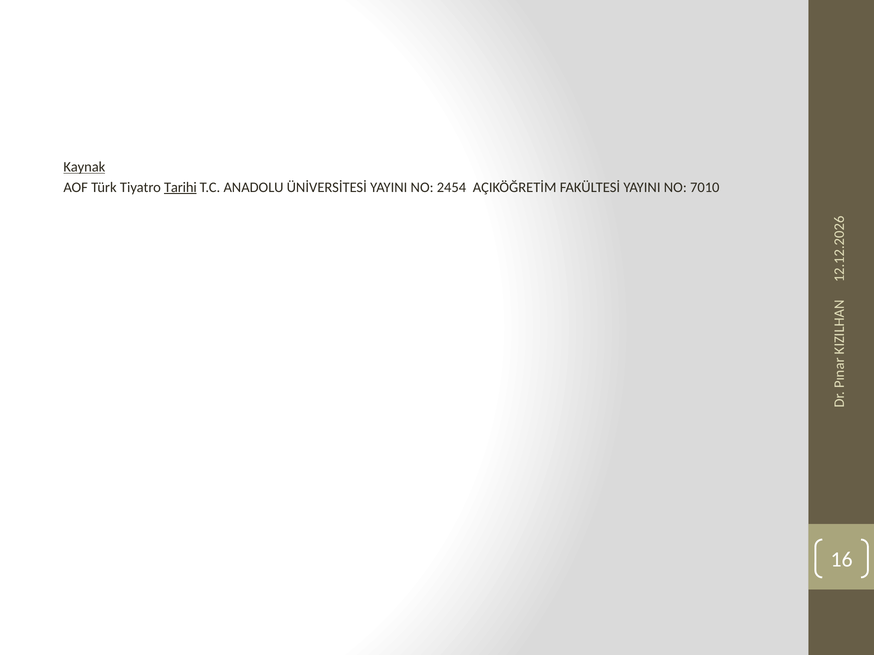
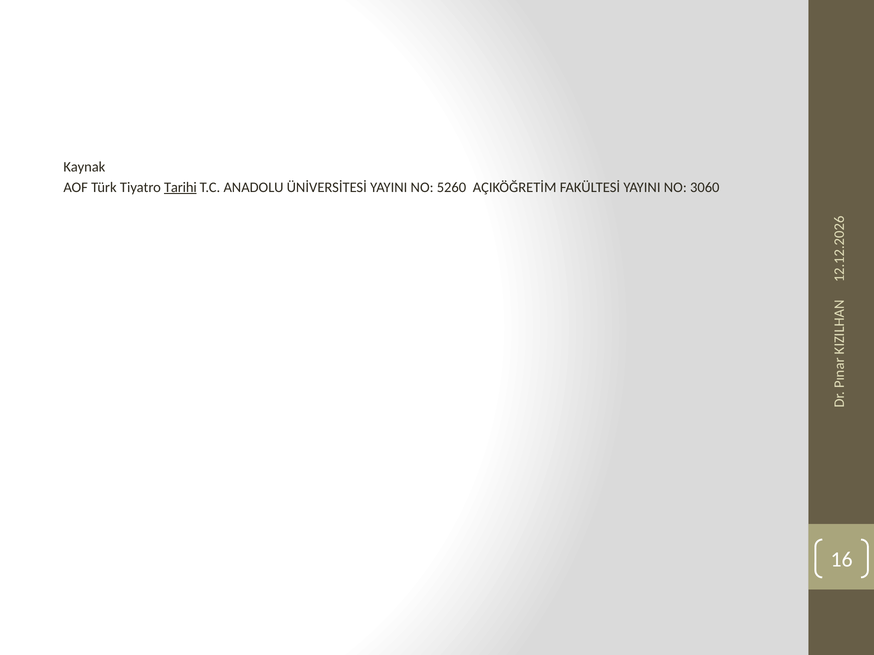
Kaynak underline: present -> none
2454: 2454 -> 5260
7010: 7010 -> 3060
